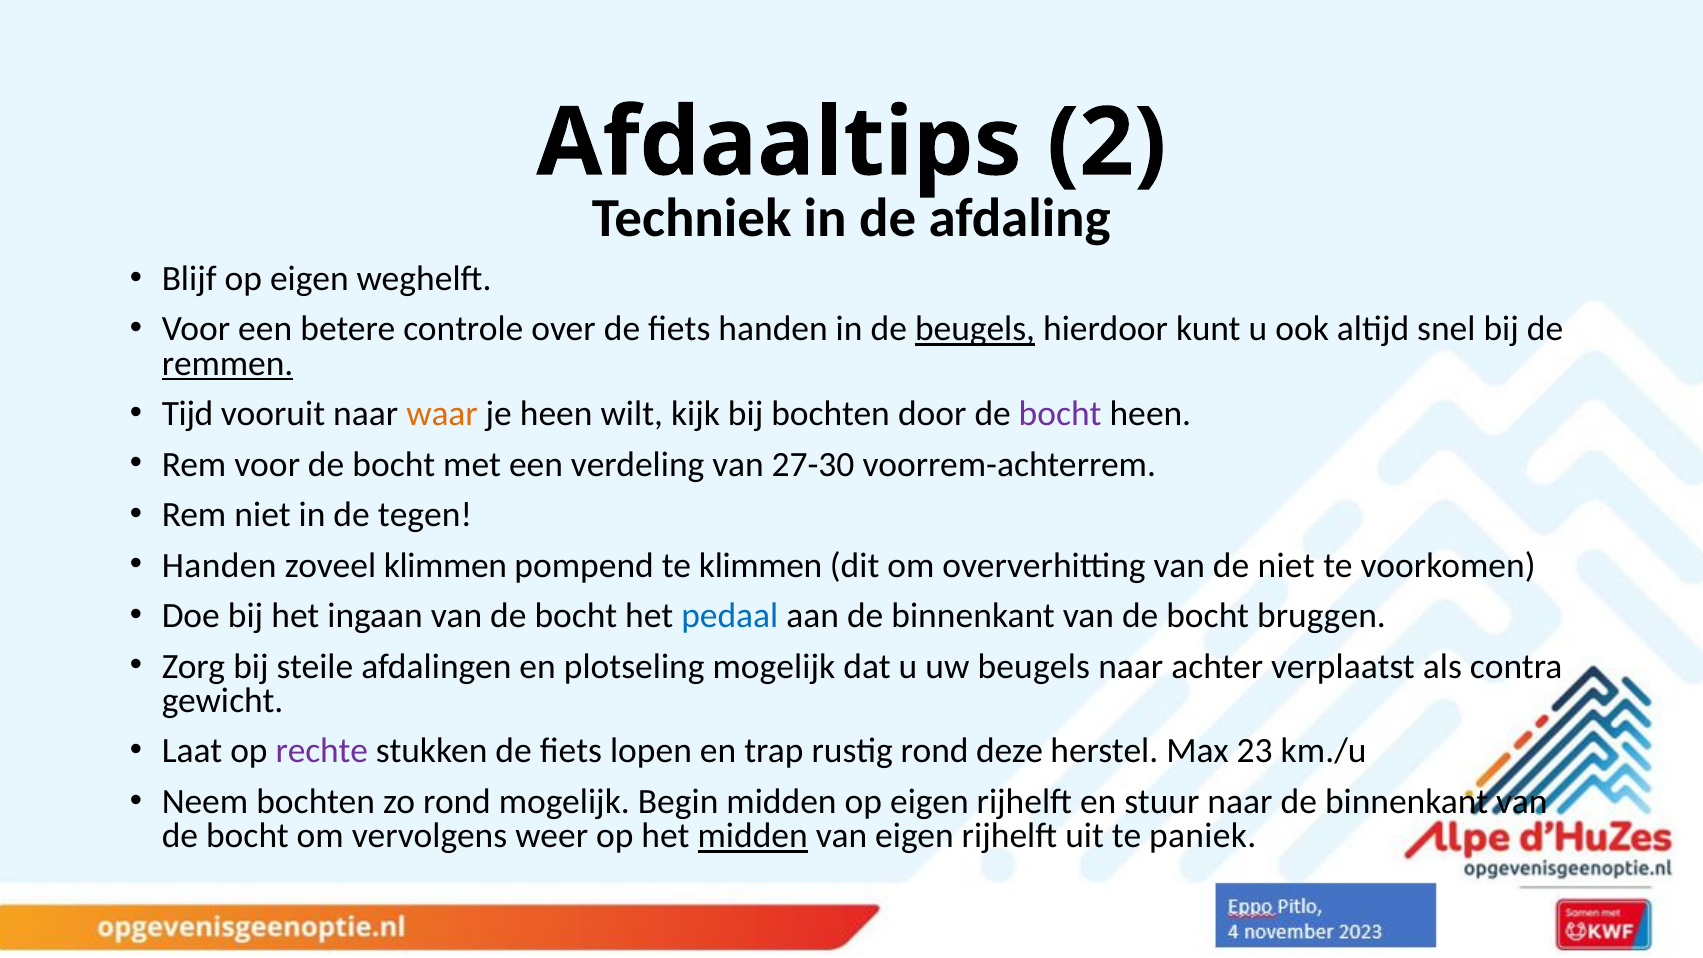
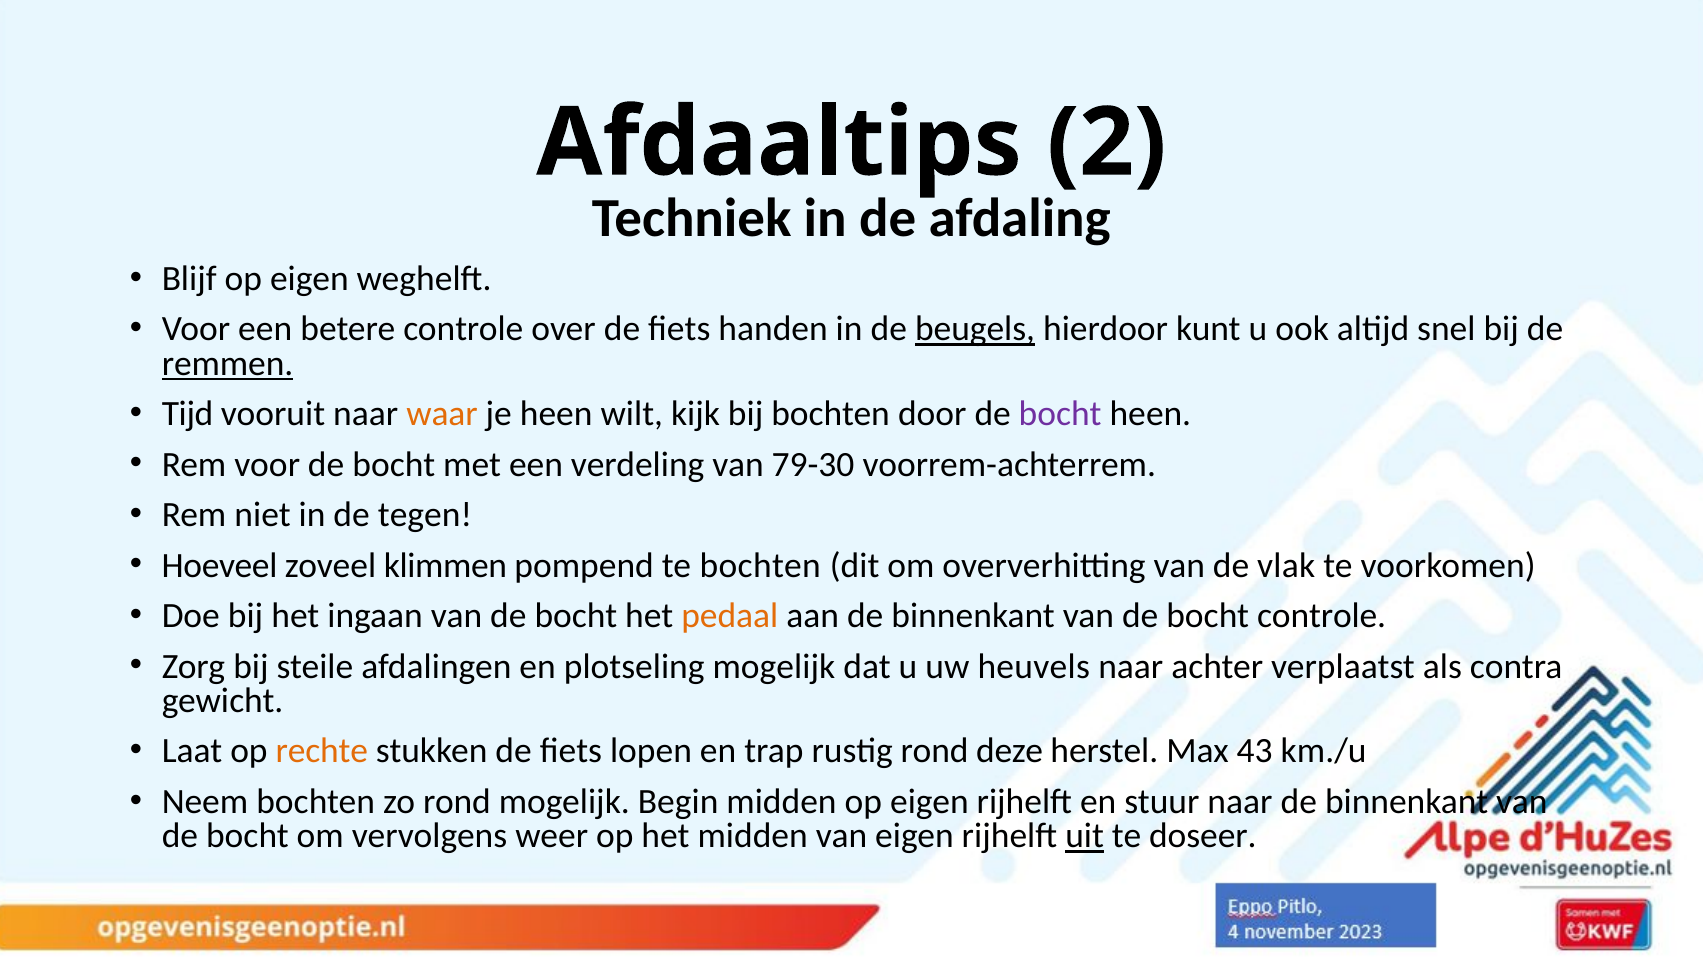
27-30: 27-30 -> 79-30
Handen at (219, 565): Handen -> Hoeveel
te klimmen: klimmen -> bochten
de niet: niet -> vlak
pedaal colour: blue -> orange
bocht bruggen: bruggen -> controle
uw beugels: beugels -> heuvels
rechte colour: purple -> orange
23: 23 -> 43
midden at (753, 836) underline: present -> none
uit underline: none -> present
paniek: paniek -> doseer
